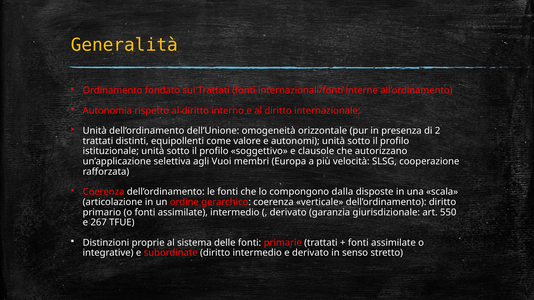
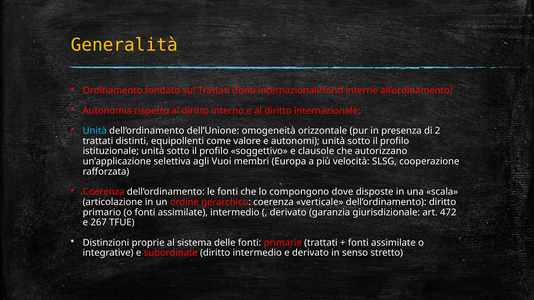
Unità at (95, 131) colour: white -> light blue
dalla: dalla -> dove
550: 550 -> 472
